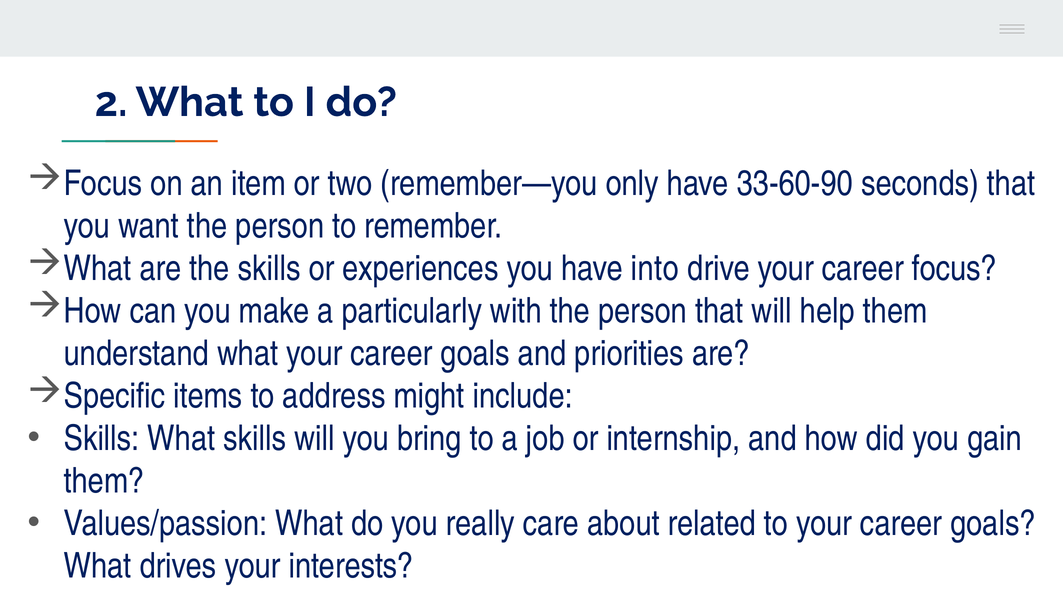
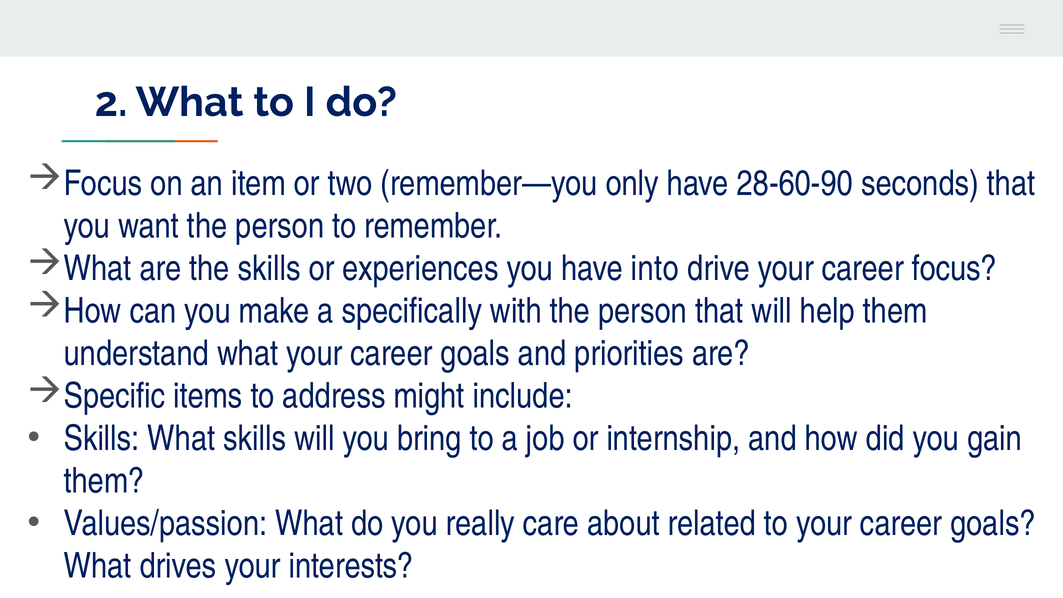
33-60-90: 33-60-90 -> 28-60-90
particularly: particularly -> specifically
